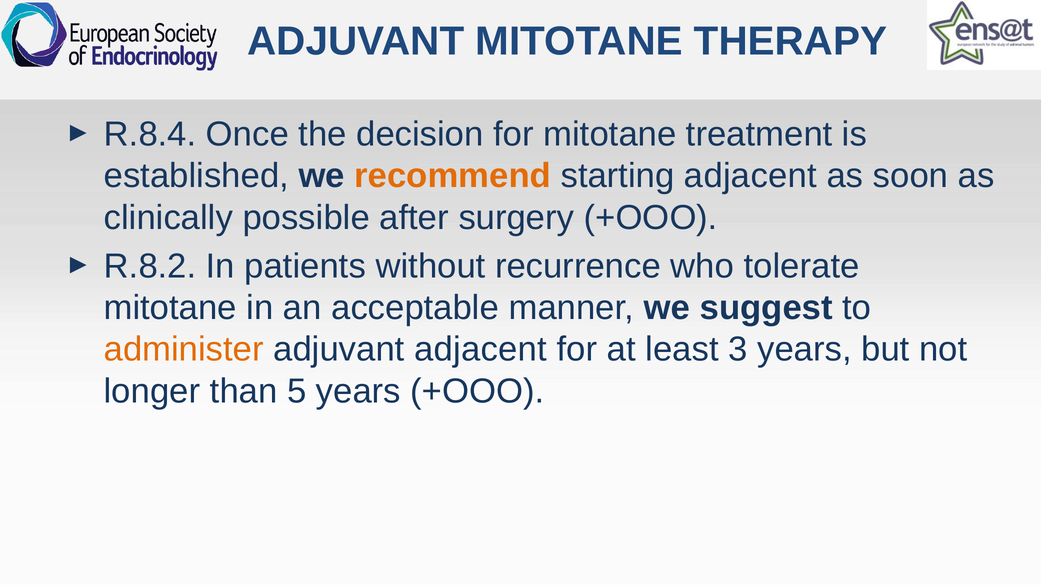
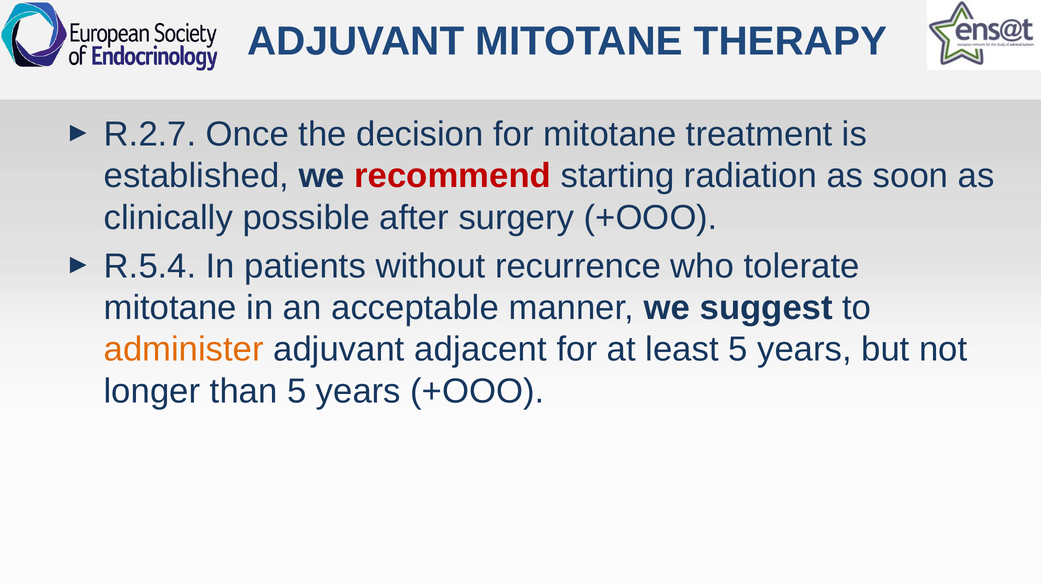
R.8.4: R.8.4 -> R.2.7
recommend colour: orange -> red
starting adjacent: adjacent -> radiation
R.8.2: R.8.2 -> R.5.4
least 3: 3 -> 5
